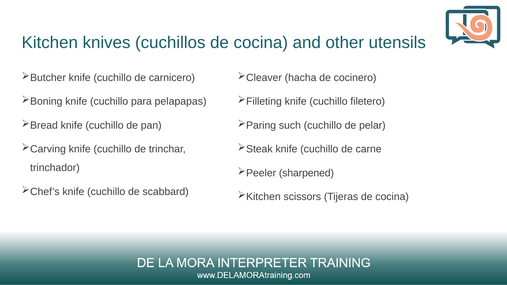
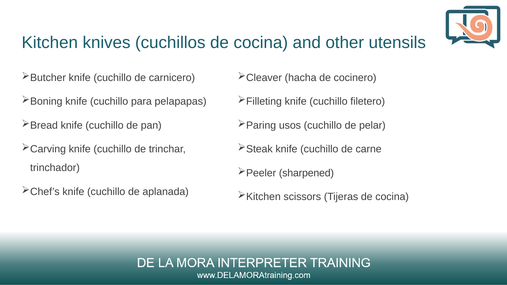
such: such -> usos
scabbard: scabbard -> aplanada
